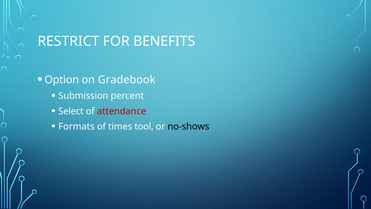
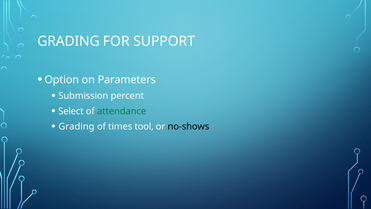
RESTRICT at (68, 41): RESTRICT -> GRADING
BENEFITS: BENEFITS -> SUPPORT
Gradebook: Gradebook -> Parameters
attendance colour: red -> green
Formats at (76, 126): Formats -> Grading
